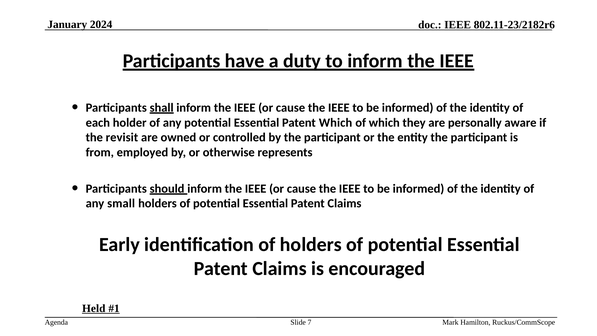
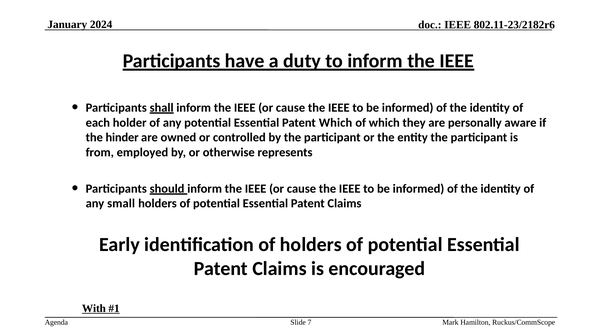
revisit: revisit -> hinder
Held: Held -> With
